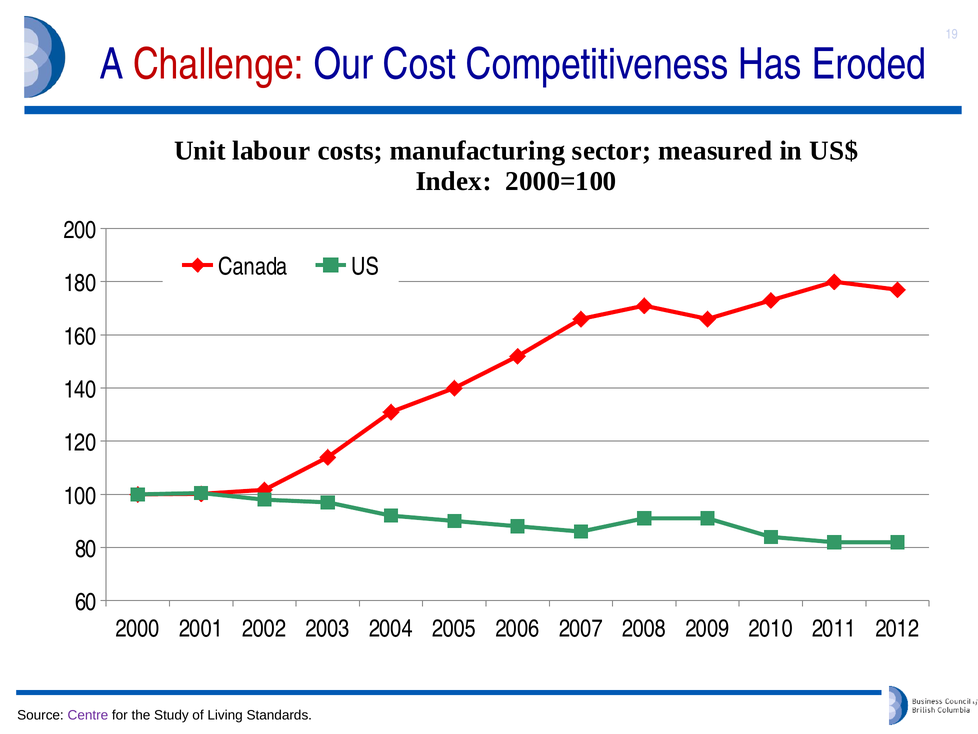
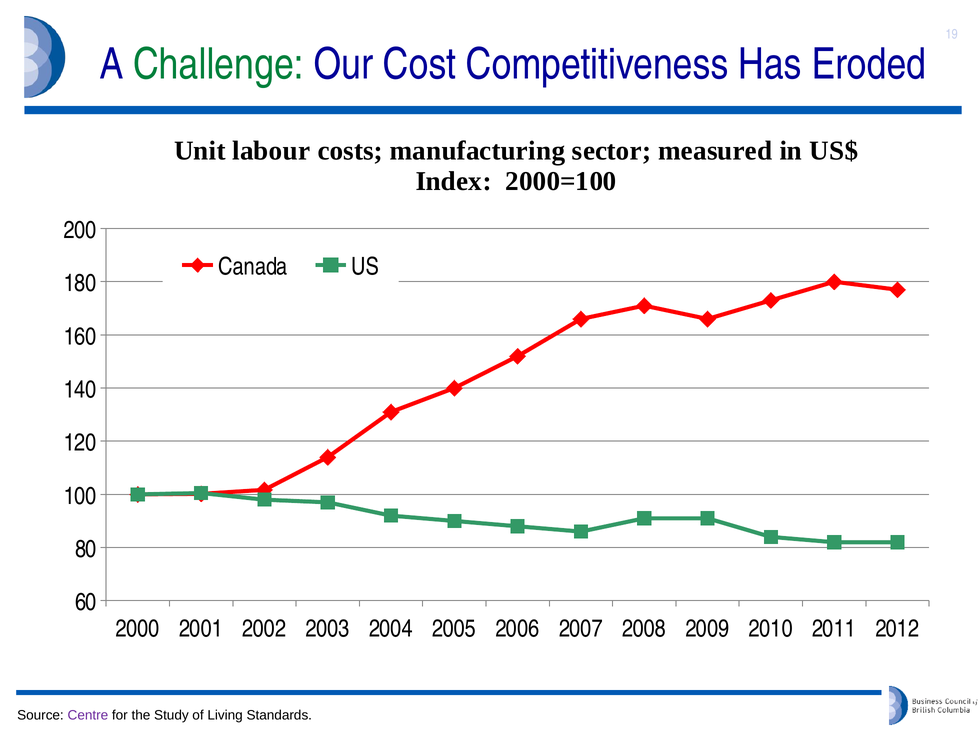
Challenge colour: red -> green
